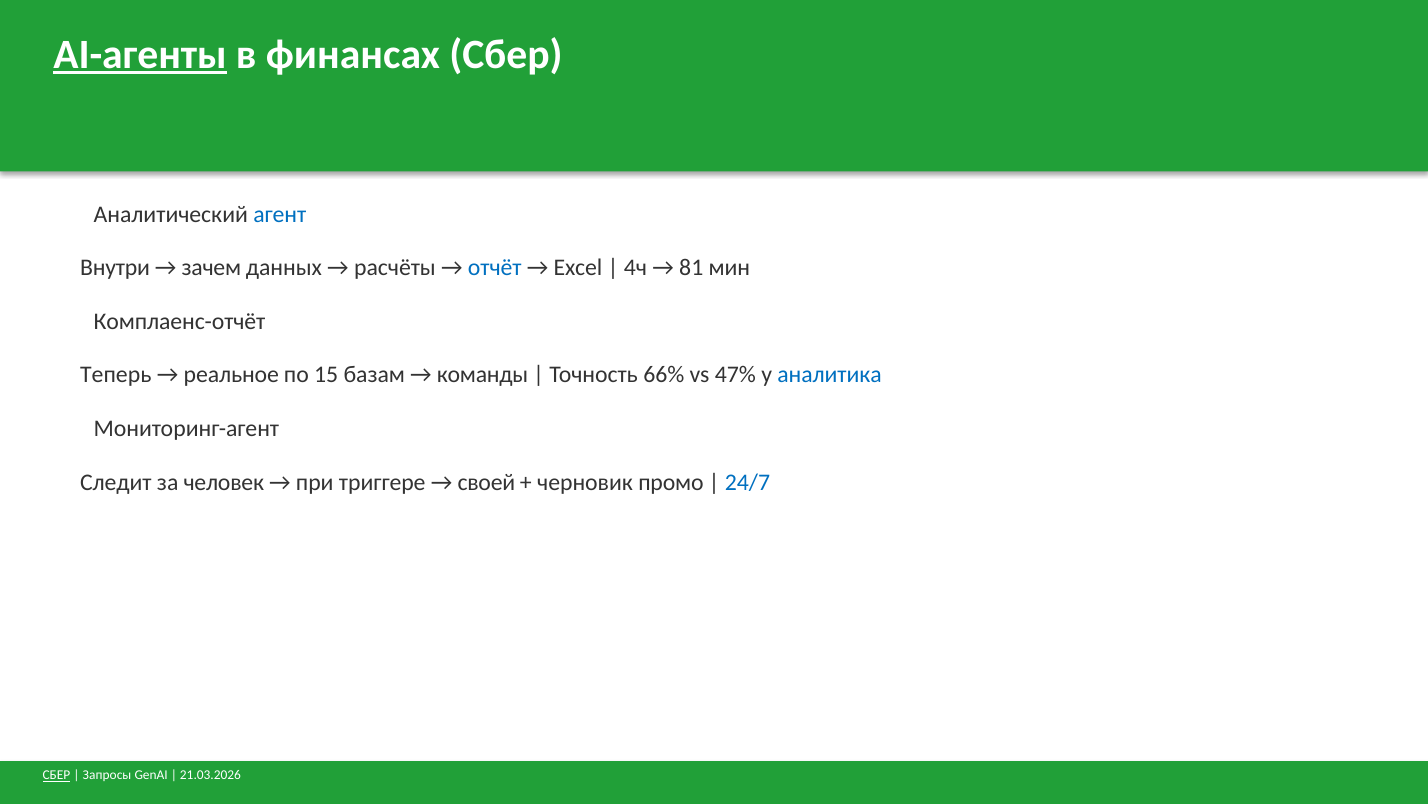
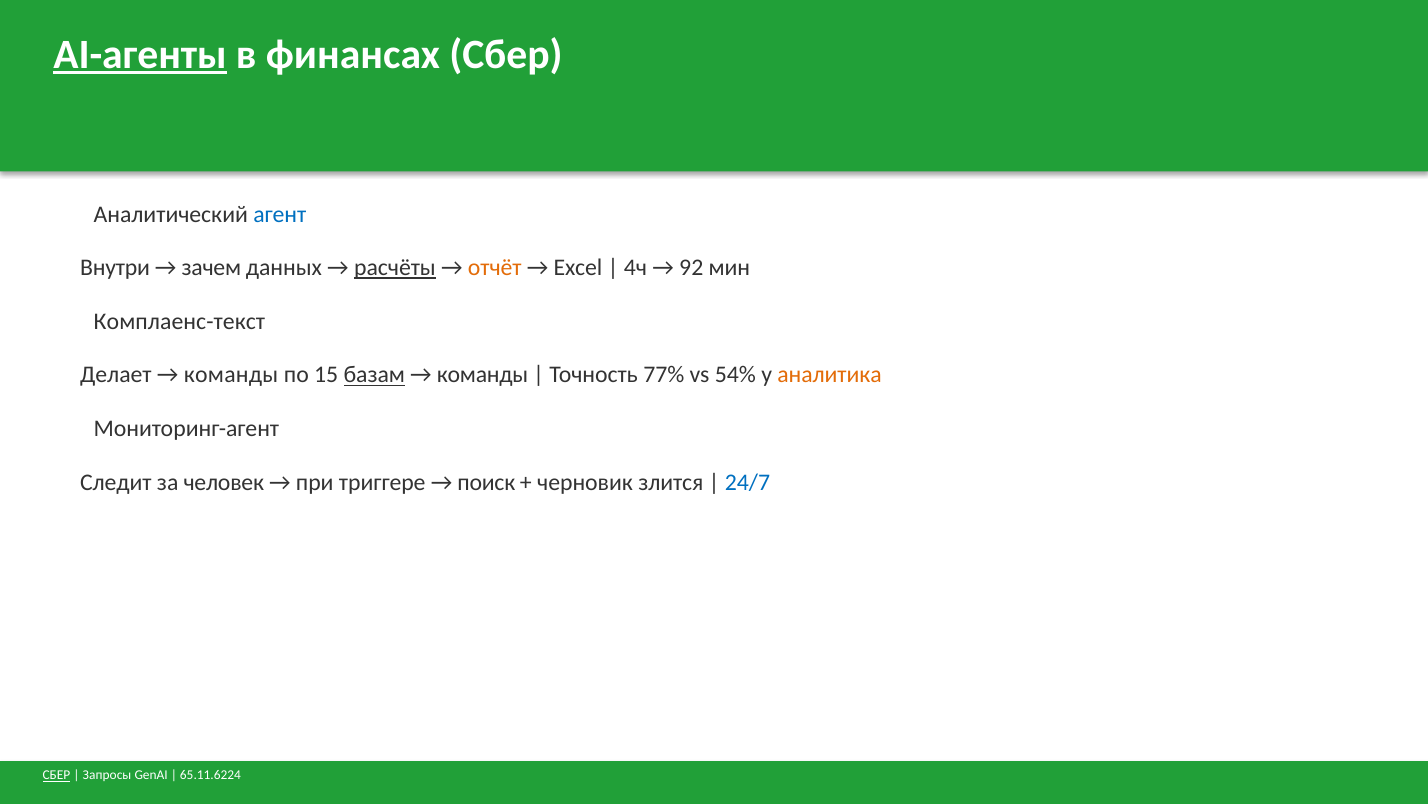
расчёты underline: none -> present
отчёт colour: blue -> orange
81: 81 -> 92
Комплаенс-отчёт: Комплаенс-отчёт -> Комплаенс-текст
Теперь: Теперь -> Делает
реальное at (231, 375): реальное -> команды
базам underline: none -> present
66%: 66% -> 77%
47%: 47% -> 54%
аналитика colour: blue -> orange
своей: своей -> поиск
промо: промо -> злится
21.03.2026: 21.03.2026 -> 65.11.6224
